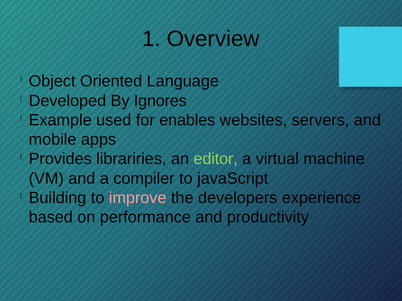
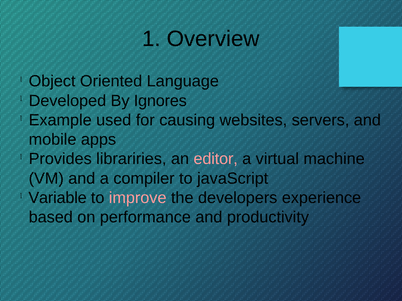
enables: enables -> causing
editor colour: light green -> pink
Building: Building -> Variable
